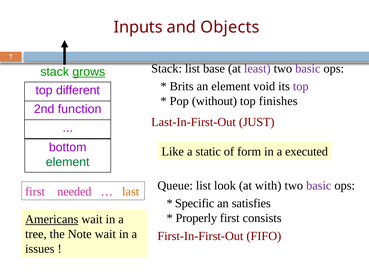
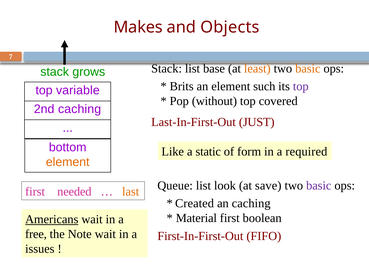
Inputs: Inputs -> Makes
grows underline: present -> none
least colour: purple -> orange
basic at (308, 68) colour: purple -> orange
void: void -> such
different: different -> variable
finishes: finishes -> covered
2nd function: function -> caching
executed: executed -> required
element at (68, 162) colour: green -> orange
with: with -> save
Specific: Specific -> Created
an satisfies: satisfies -> caching
Properly: Properly -> Material
consists: consists -> boolean
tree: tree -> free
